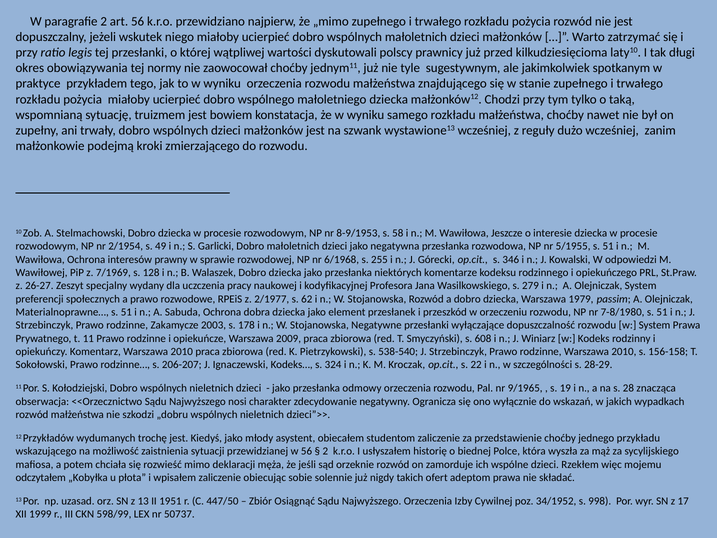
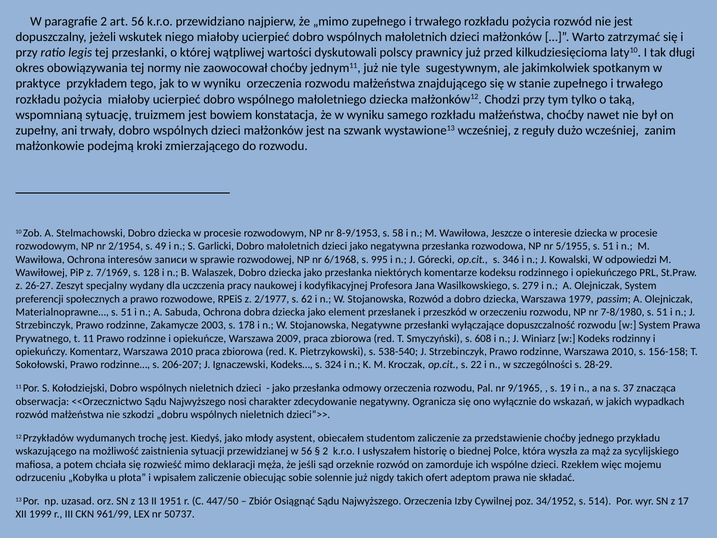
prawny: prawny -> записи
255: 255 -> 995
28: 28 -> 37
odczytałem: odczytałem -> odrzuceniu
998: 998 -> 514
598/99: 598/99 -> 961/99
